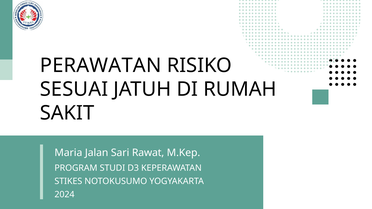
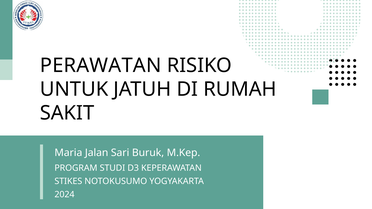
SESUAI: SESUAI -> UNTUK
Rawat: Rawat -> Buruk
